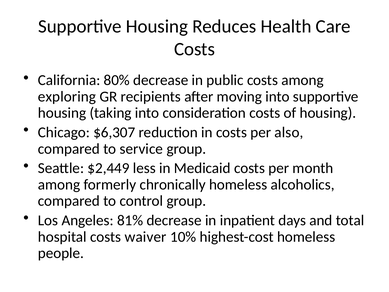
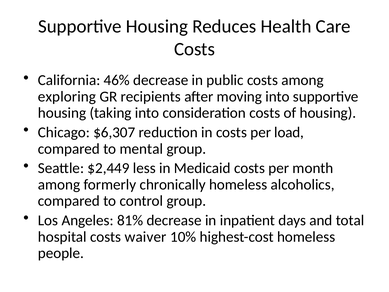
80%: 80% -> 46%
also: also -> load
service: service -> mental
